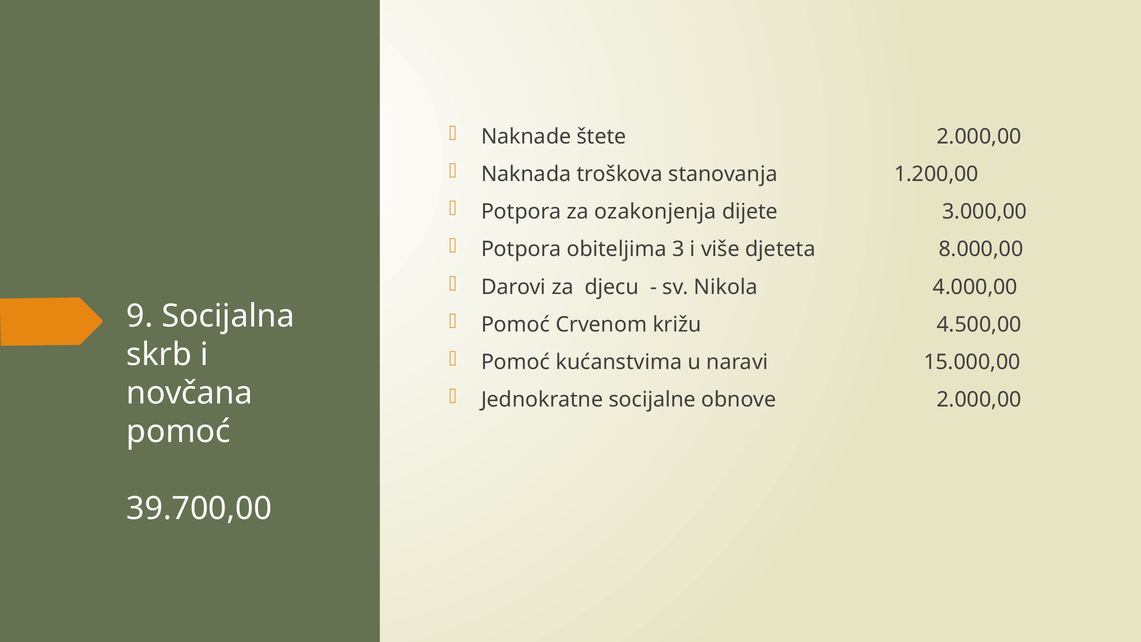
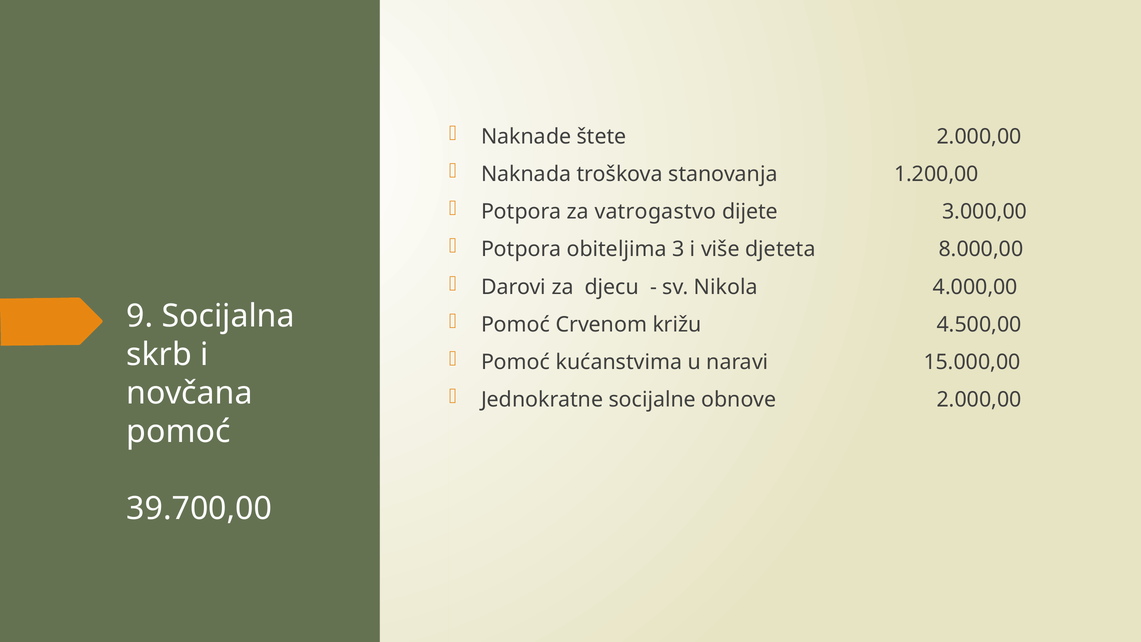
ozakonjenja: ozakonjenja -> vatrogastvo
